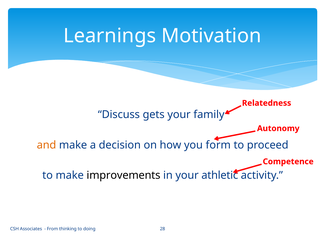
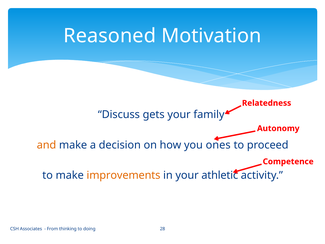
Learnings: Learnings -> Reasoned
form: form -> ones
improvements colour: black -> orange
